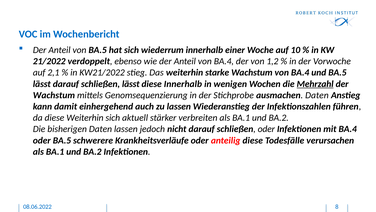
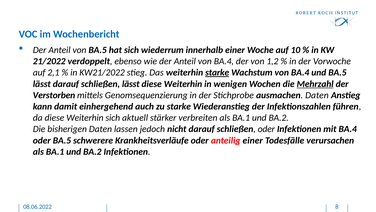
starke at (217, 72) underline: none -> present
Innerhalb at (183, 84): Innerhalb -> Weiterhin
Wachstum at (54, 95): Wachstum -> Verstorben
zu lassen: lassen -> starke
anteilig diese: diese -> einer
